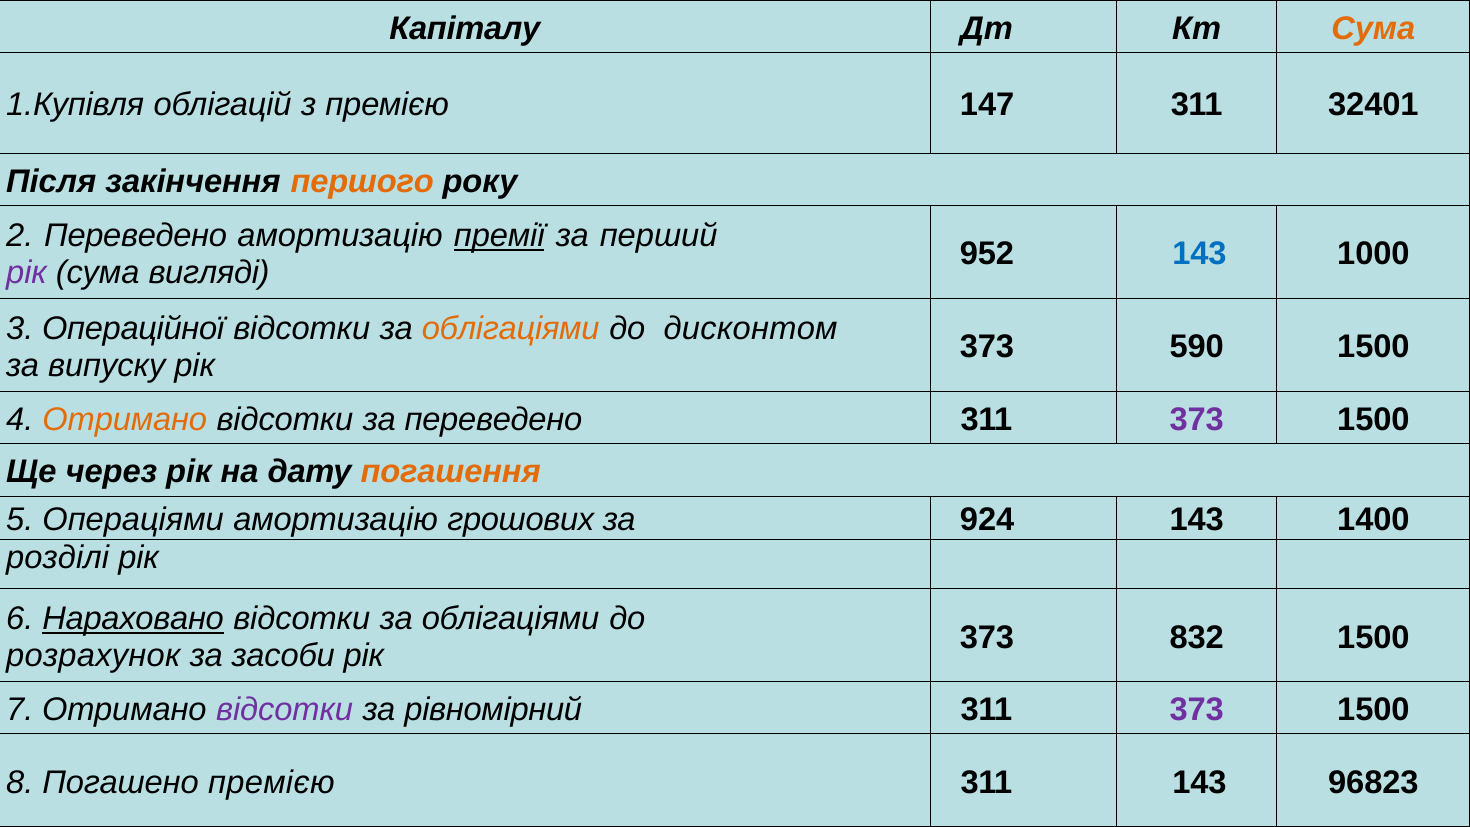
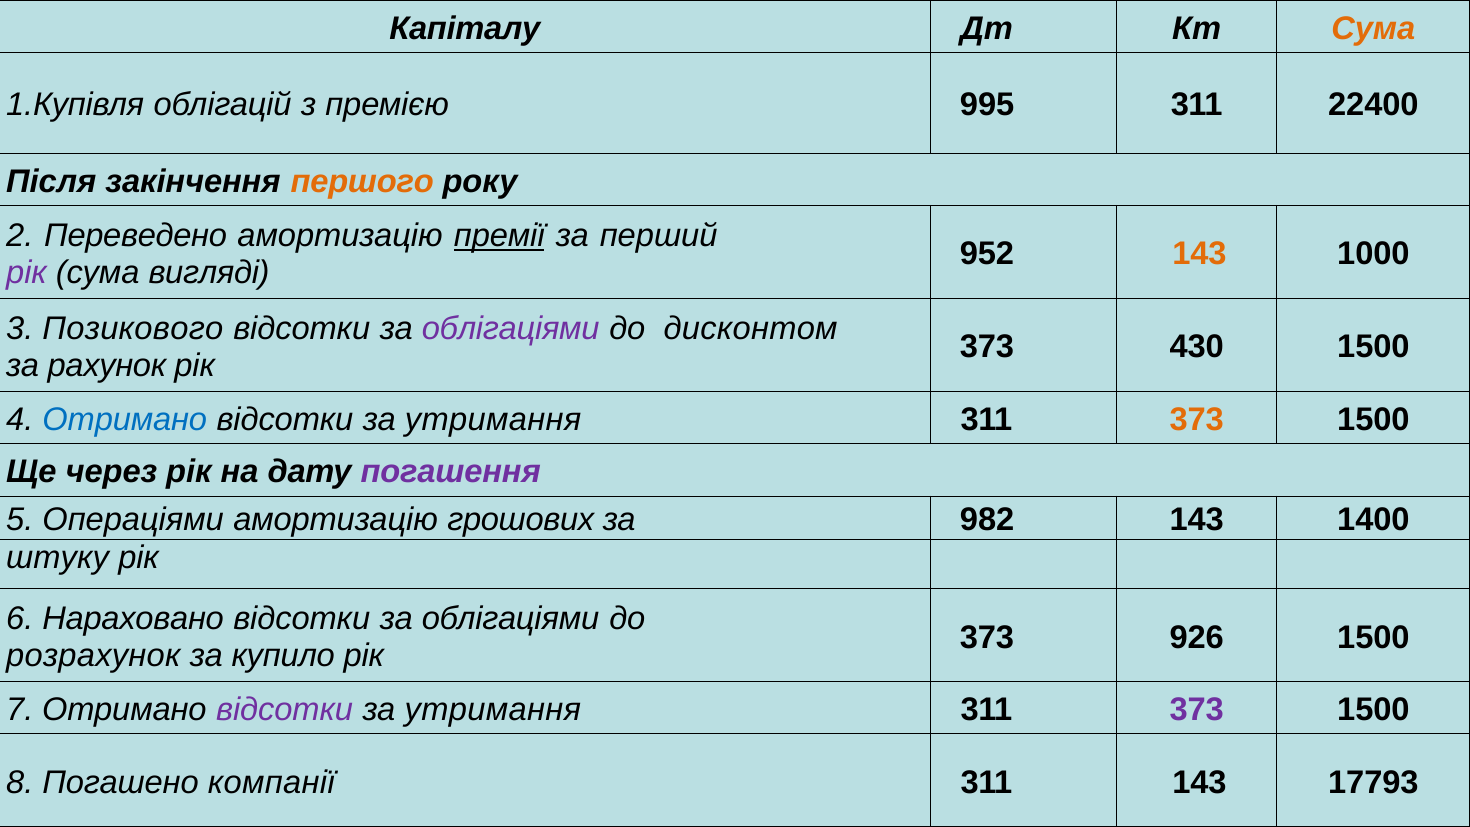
147: 147 -> 995
32401: 32401 -> 22400
143 at (1199, 254) colour: blue -> orange
Операційної: Операційної -> Позикового
облігаціями at (511, 329) colour: orange -> purple
590: 590 -> 430
випуску: випуску -> рахунок
Отримано at (125, 419) colour: orange -> blue
переведено at (493, 419): переведено -> утримання
373 at (1197, 419) colour: purple -> orange
погашення colour: orange -> purple
924: 924 -> 982
розділі: розділі -> штуку
Нараховано underline: present -> none
832: 832 -> 926
засоби: засоби -> купило
рівномірний at (493, 710): рівномірний -> утримання
Погашено премією: премією -> компанії
96823: 96823 -> 17793
